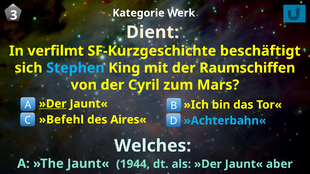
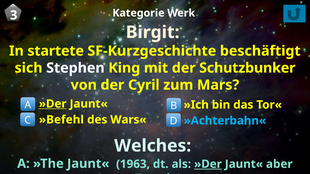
Dient: Dient -> Birgit
verfilmt: verfilmt -> startete
Stephen colour: light blue -> white
Raumschiffen: Raumschiffen -> Schutzbunker
Aires«: Aires« -> Wars«
1944: 1944 -> 1963
»Der at (208, 164) underline: none -> present
